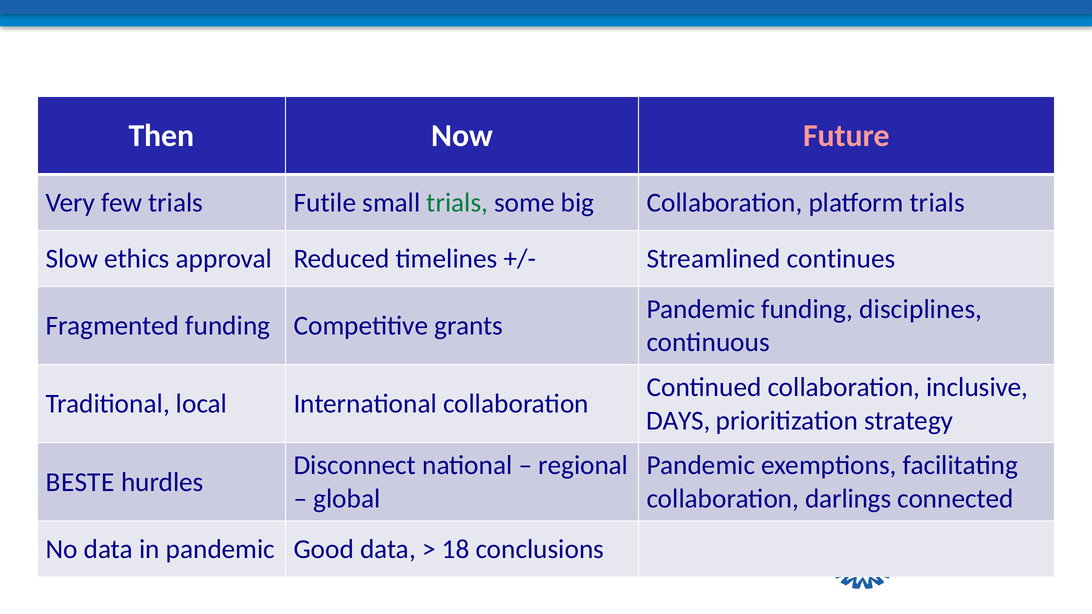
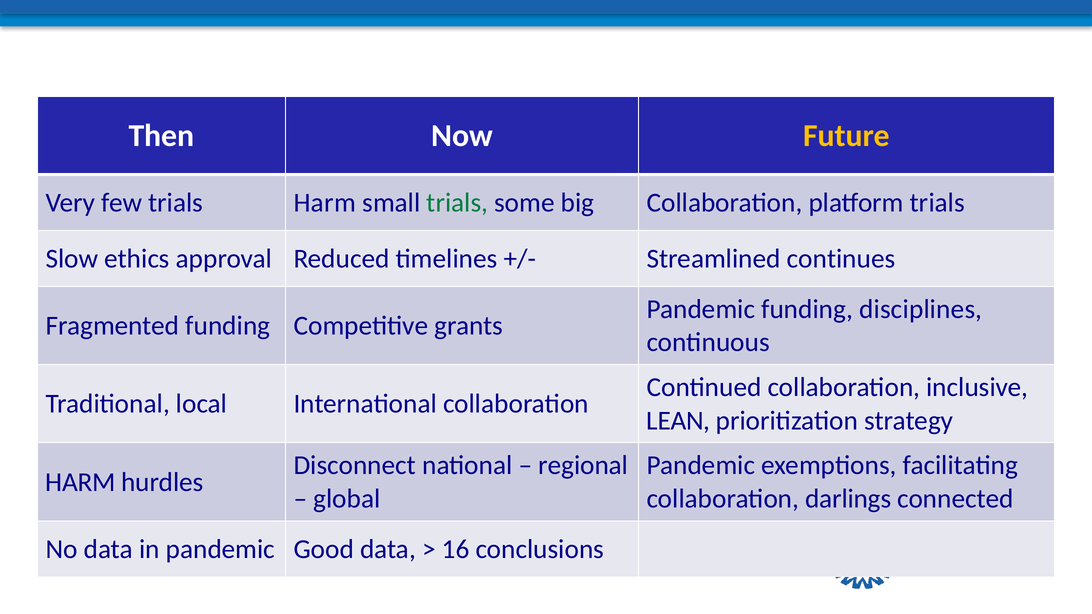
Future colour: pink -> yellow
trials Futile: Futile -> Harm
DAYS: DAYS -> LEAN
BESTE at (80, 482): BESTE -> HARM
18: 18 -> 16
